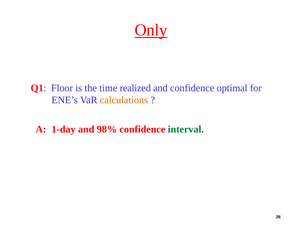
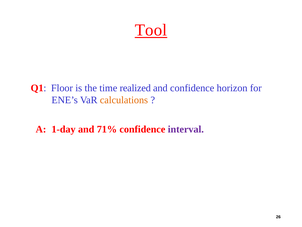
Only: Only -> Tool
optimal: optimal -> horizon
98%: 98% -> 71%
interval colour: green -> purple
